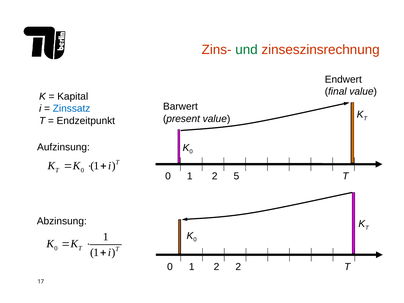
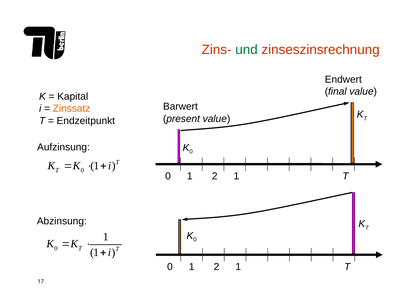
Zinssatz colour: blue -> orange
5 at (236, 176): 5 -> 1
2 at (238, 267): 2 -> 1
